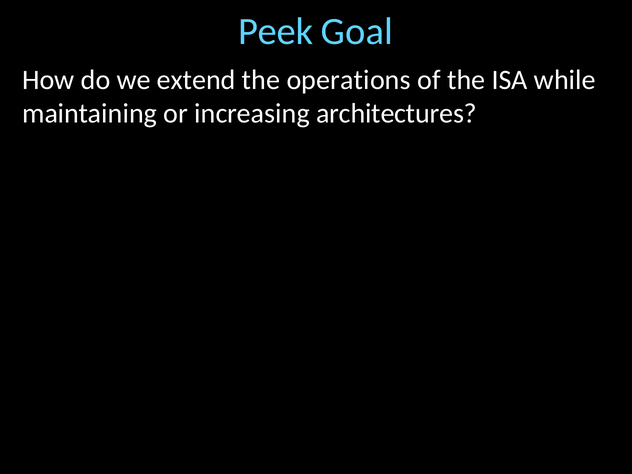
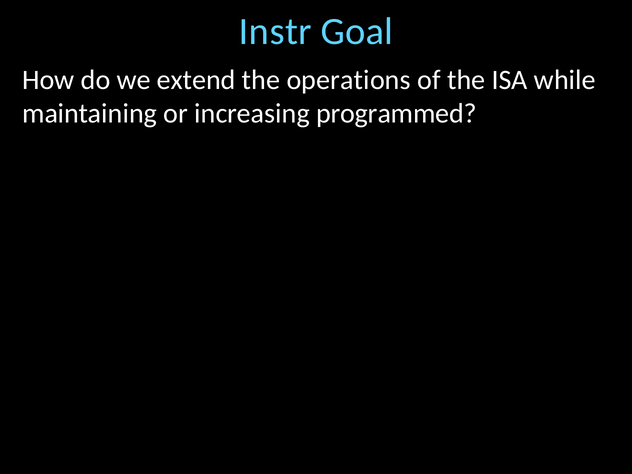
Peek: Peek -> Instr
architectures: architectures -> programmed
